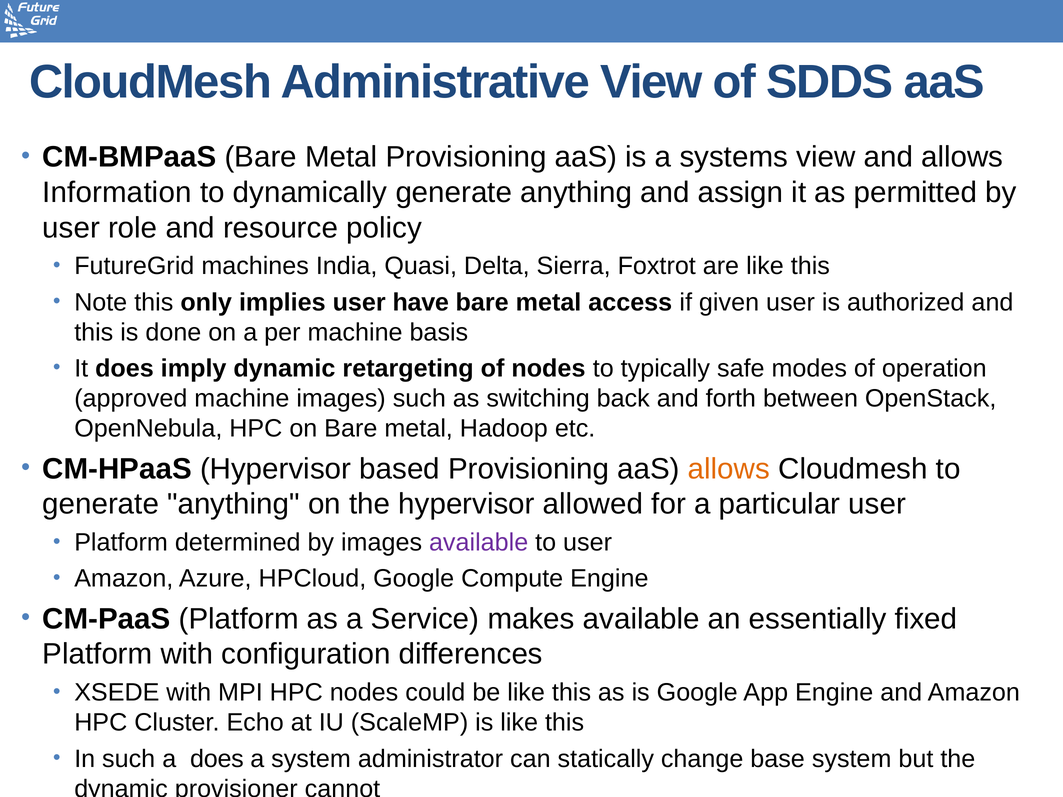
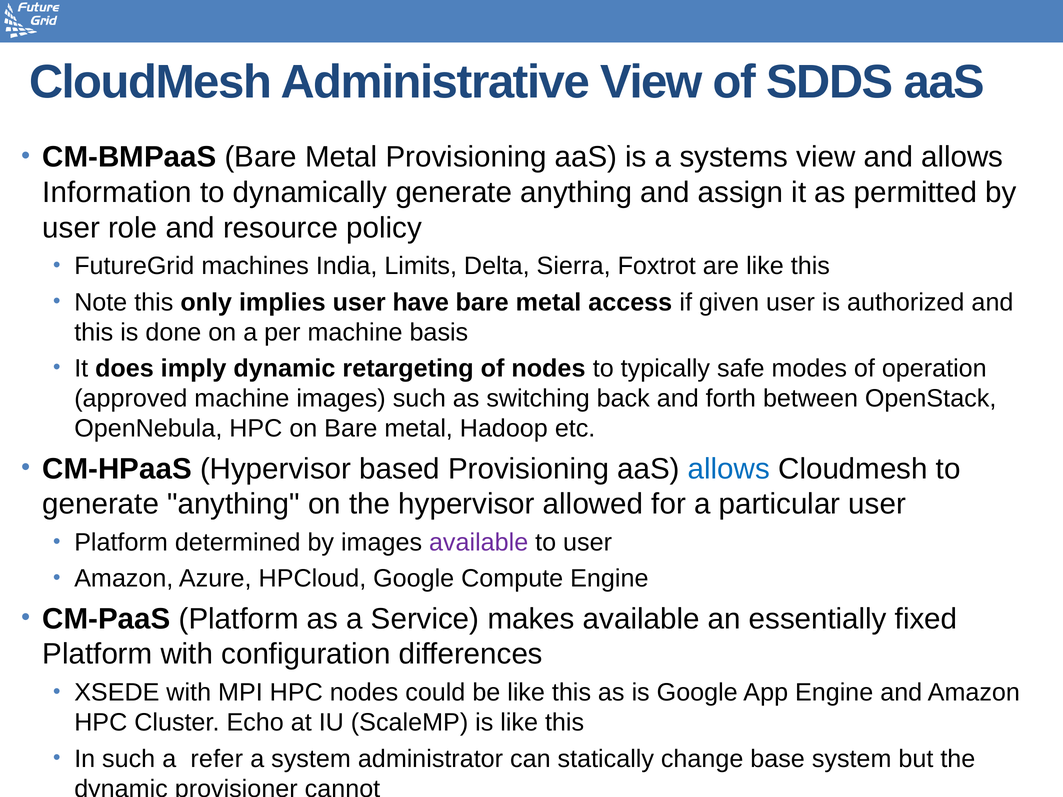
Quasi: Quasi -> Limits
allows at (729, 469) colour: orange -> blue
a does: does -> refer
